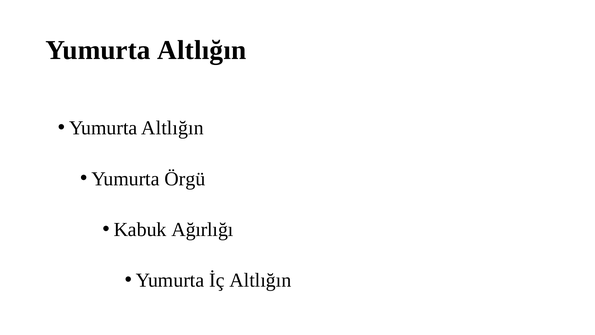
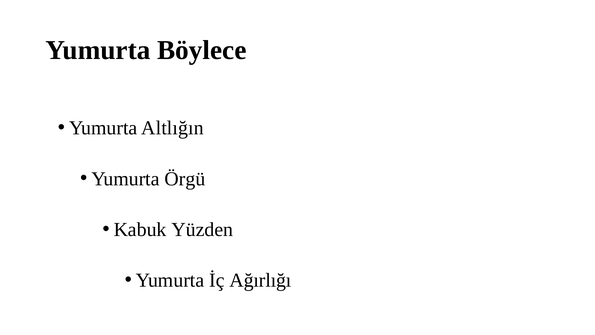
Altlığın at (202, 50): Altlığın -> Böylece
Ağırlığı: Ağırlığı -> Yüzden
İç Altlığın: Altlığın -> Ağırlığı
